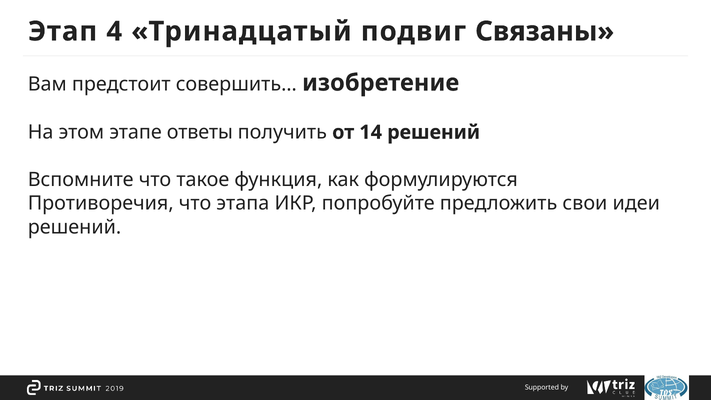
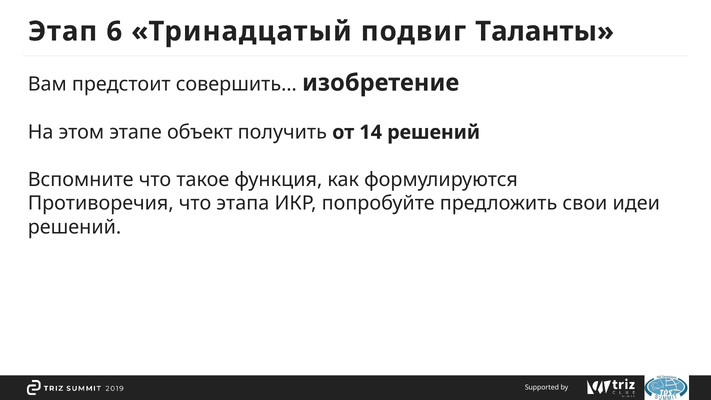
4: 4 -> 6
Связаны: Связаны -> Таланты
ответы: ответы -> объект
